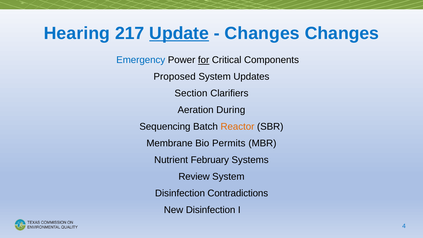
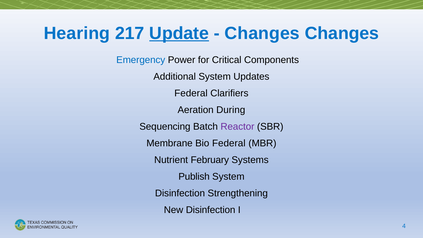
for underline: present -> none
Proposed: Proposed -> Additional
Section at (191, 93): Section -> Federal
Reactor colour: orange -> purple
Bio Permits: Permits -> Federal
Review: Review -> Publish
Contradictions: Contradictions -> Strengthening
